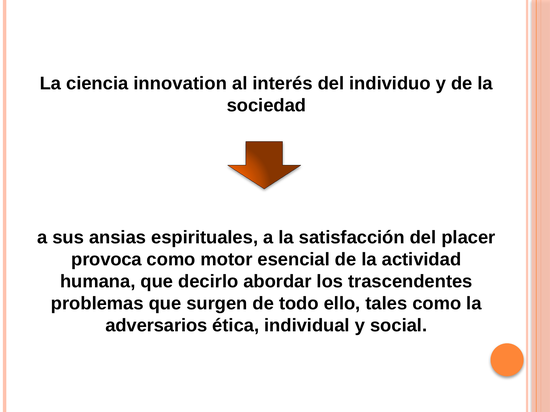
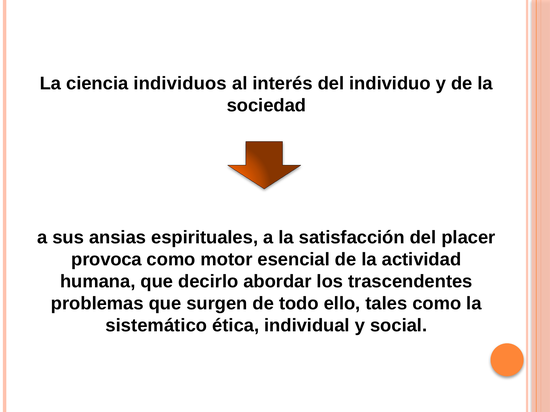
innovation: innovation -> individuos
adversarios: adversarios -> sistemático
